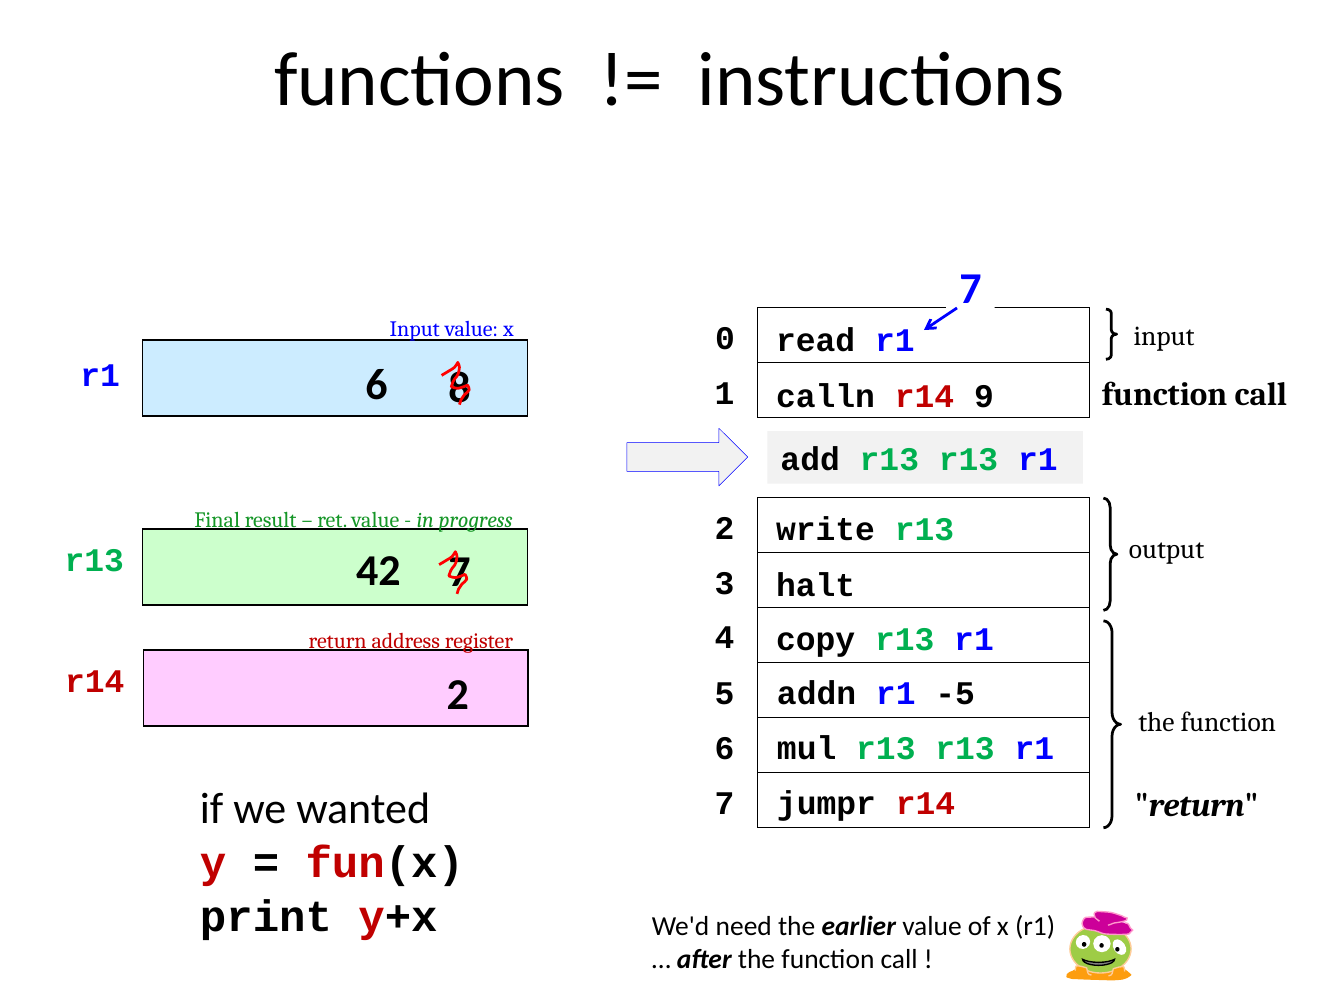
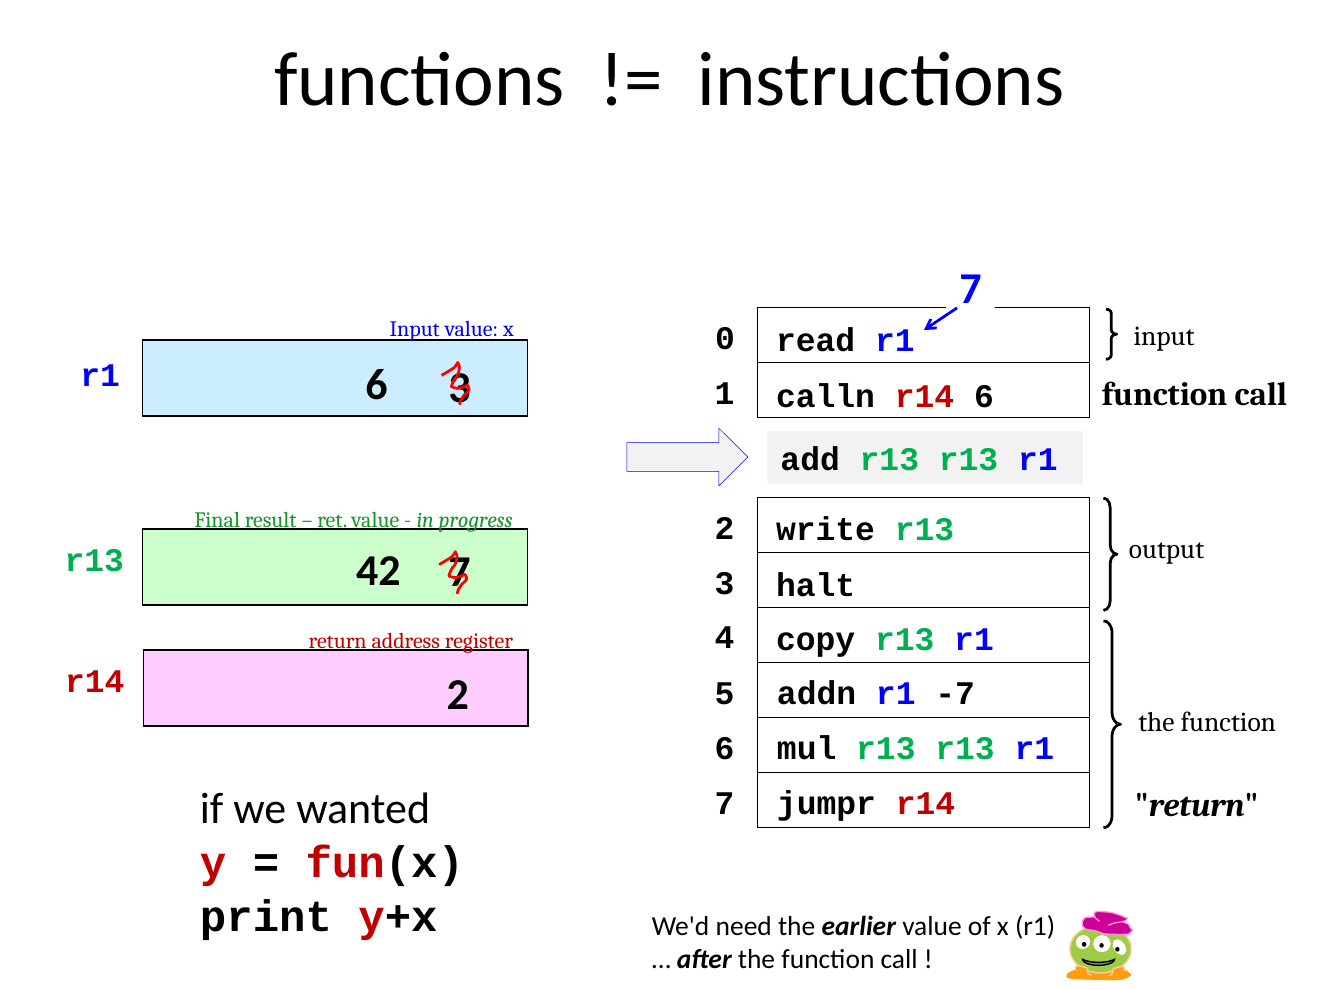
6 8: 8 -> 3
r14 9: 9 -> 6
-5: -5 -> -7
